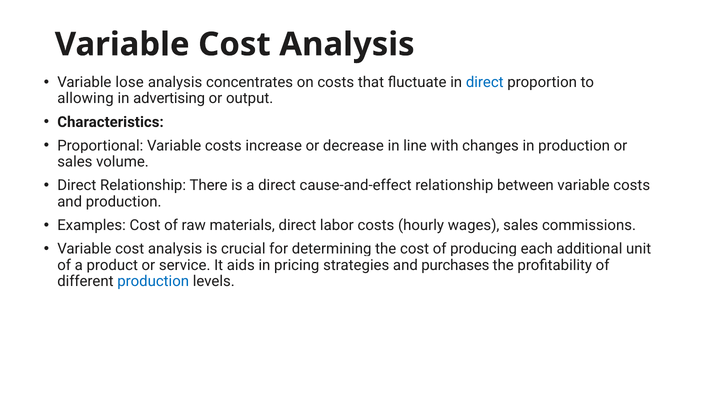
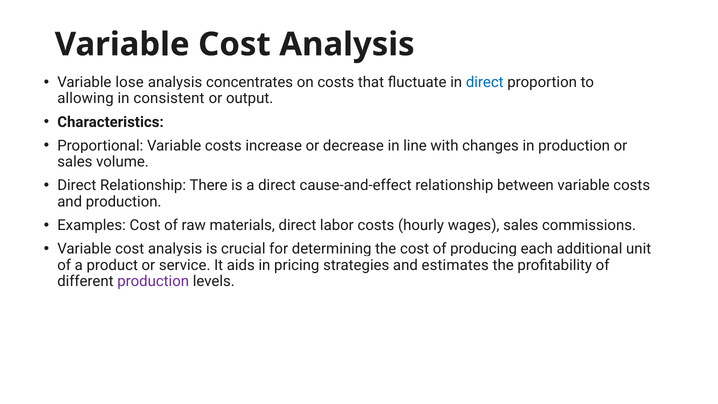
advertising: advertising -> consistent
purchases: purchases -> estimates
production at (153, 281) colour: blue -> purple
